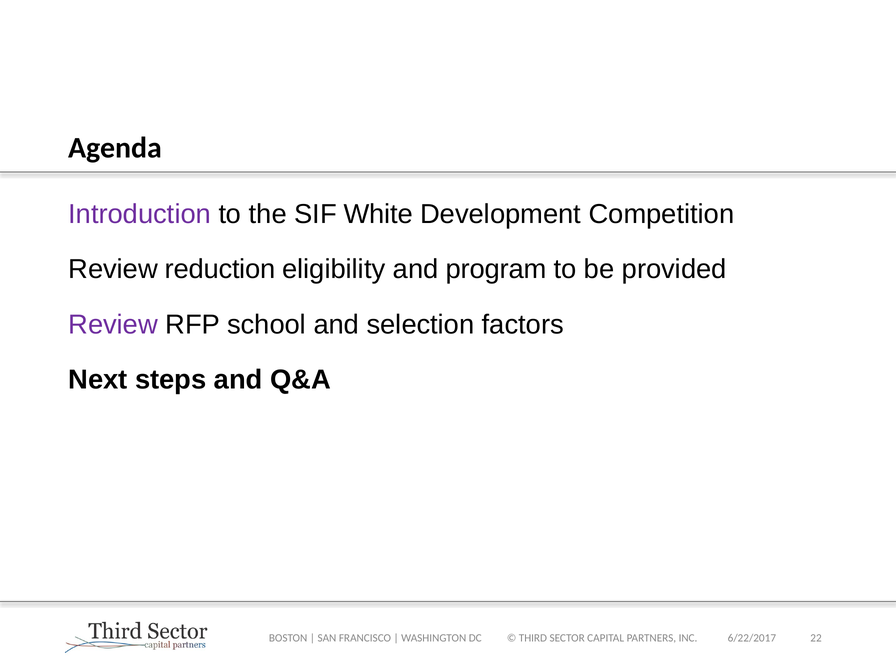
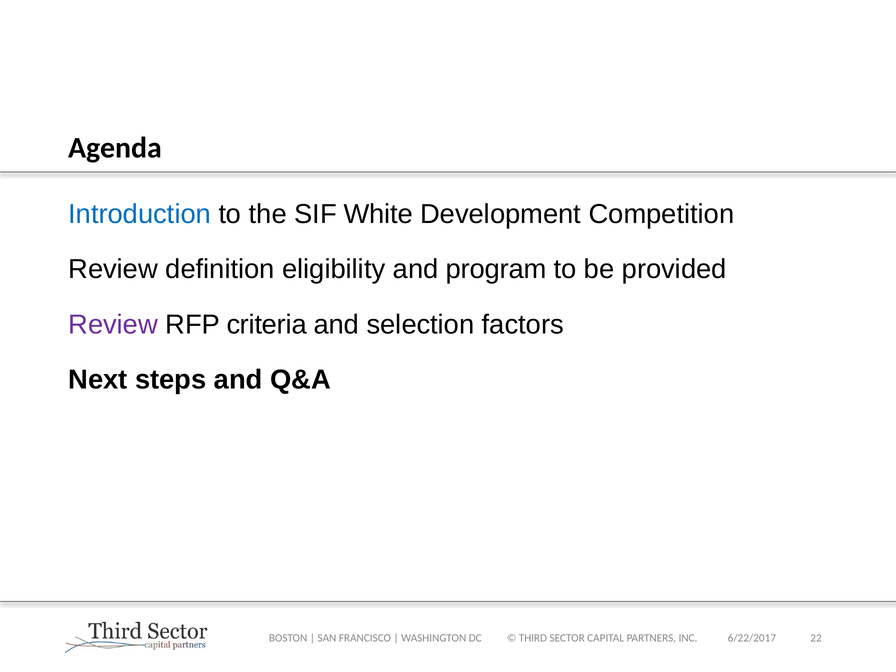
Introduction colour: purple -> blue
reduction: reduction -> definition
school: school -> criteria
